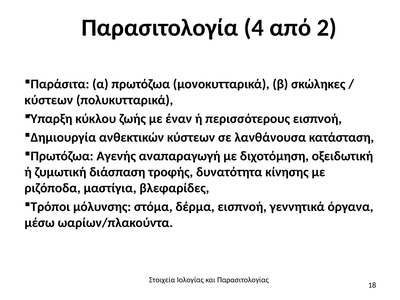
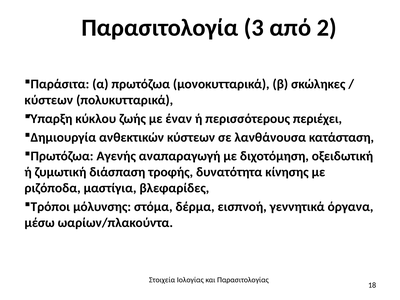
4: 4 -> 3
περισσότερους εισπνοή: εισπνοή -> περιέχει
